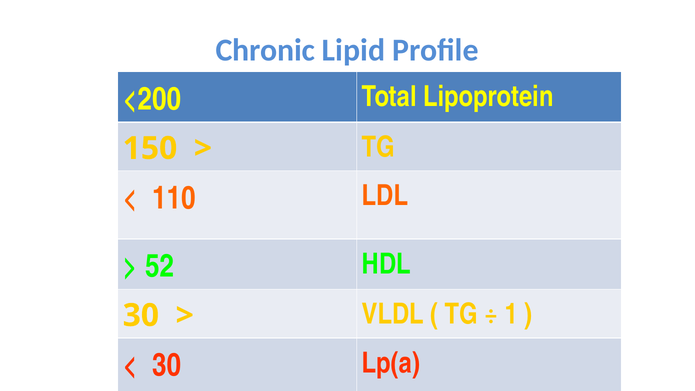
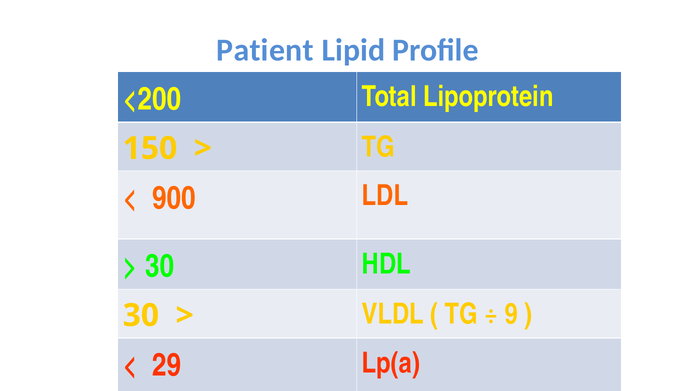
Chronic: Chronic -> Patient
110: 110 -> 900
52 at (160, 266): 52 -> 30
1: 1 -> 9
30 at (167, 365): 30 -> 29
